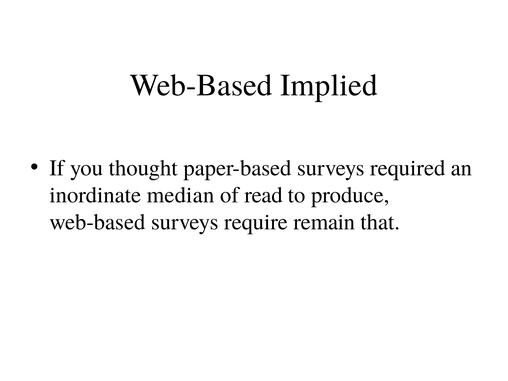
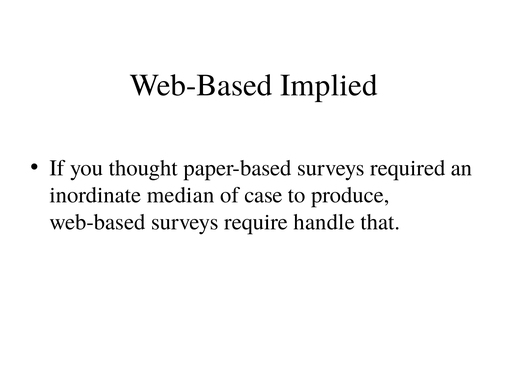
read: read -> case
remain: remain -> handle
